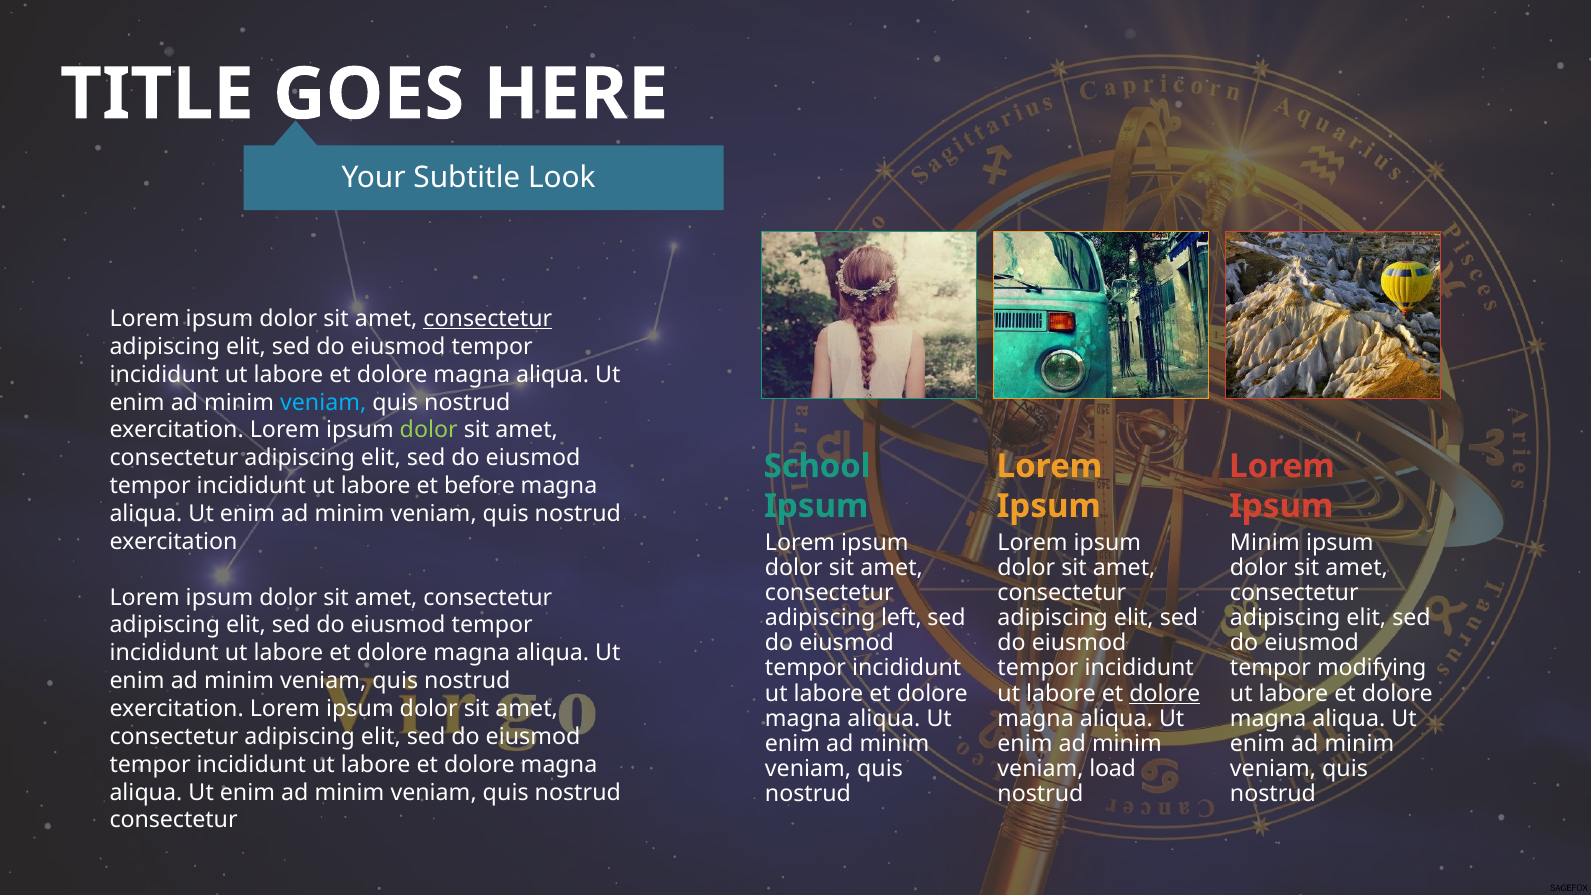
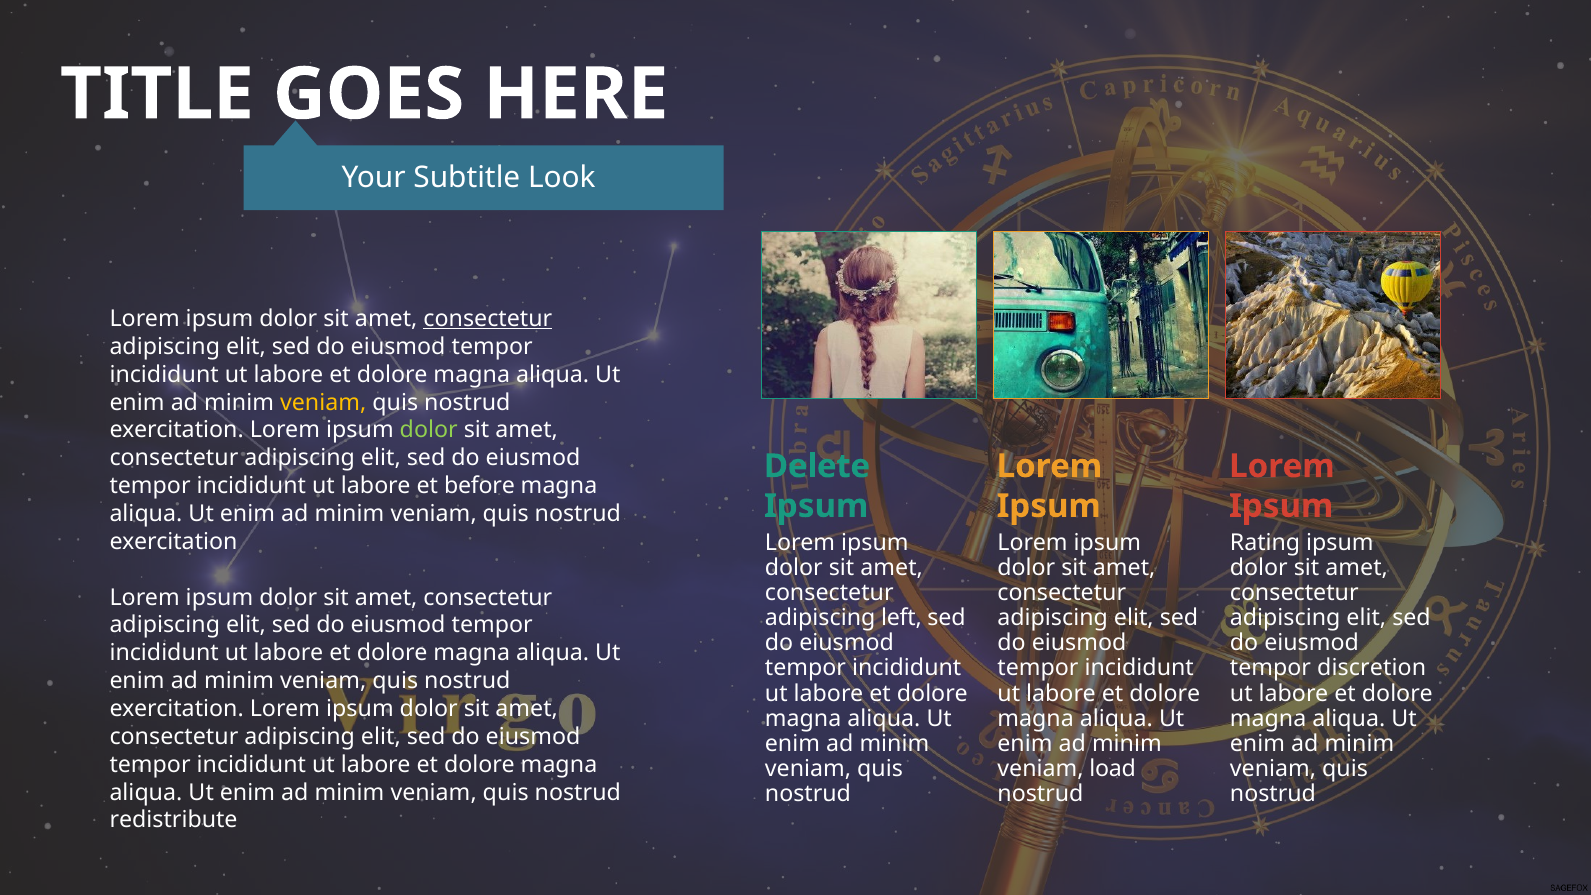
veniam at (323, 402) colour: light blue -> yellow
School: School -> Delete
Minim at (1265, 543): Minim -> Rating
modifying: modifying -> discretion
dolore at (1165, 693) underline: present -> none
consectetur at (174, 820): consectetur -> redistribute
